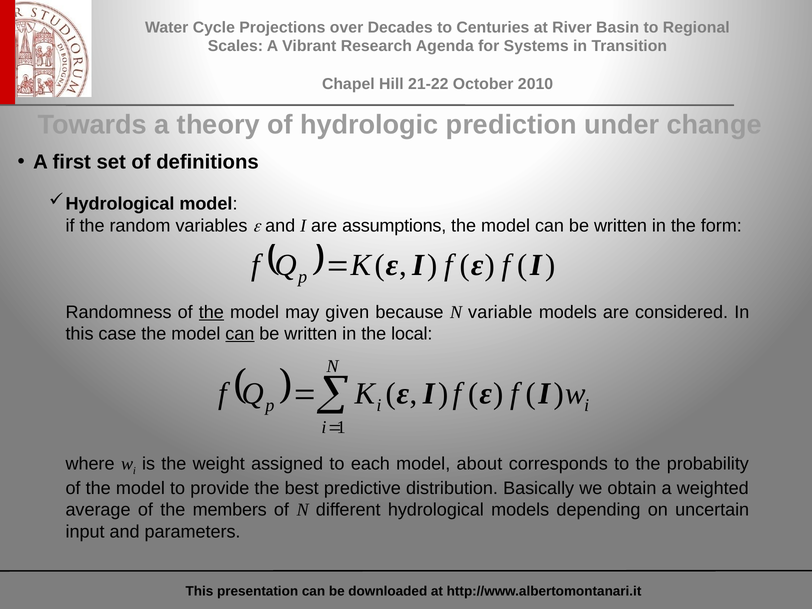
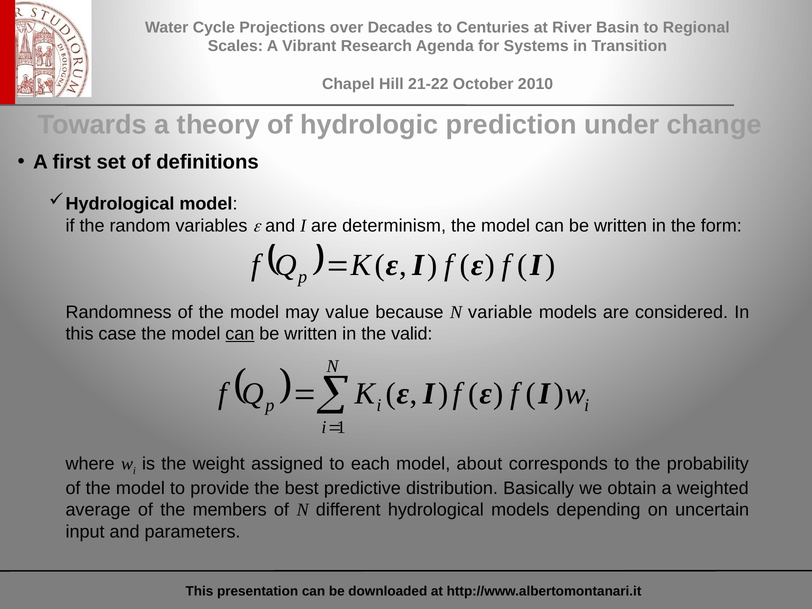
assumptions: assumptions -> determinism
the at (211, 312) underline: present -> none
given: given -> value
local: local -> valid
